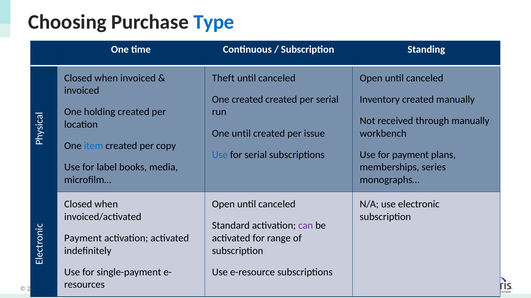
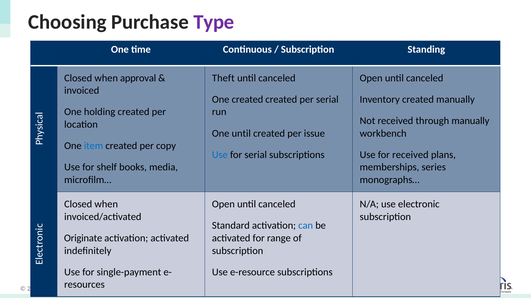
Type colour: blue -> purple
when invoiced: invoiced -> approval
for payment: payment -> received
label: label -> shelf
can colour: purple -> blue
Payment at (83, 239): Payment -> Originate
